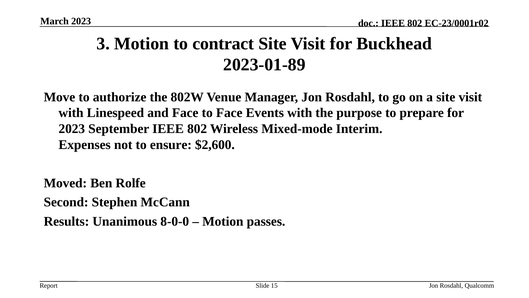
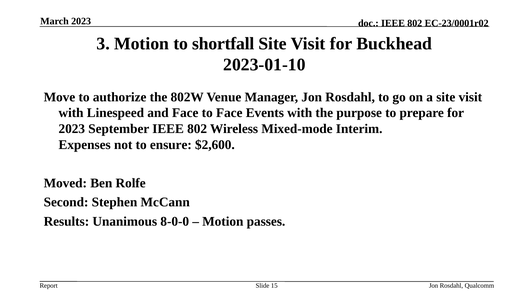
contract: contract -> shortfall
2023-01-89: 2023-01-89 -> 2023-01-10
